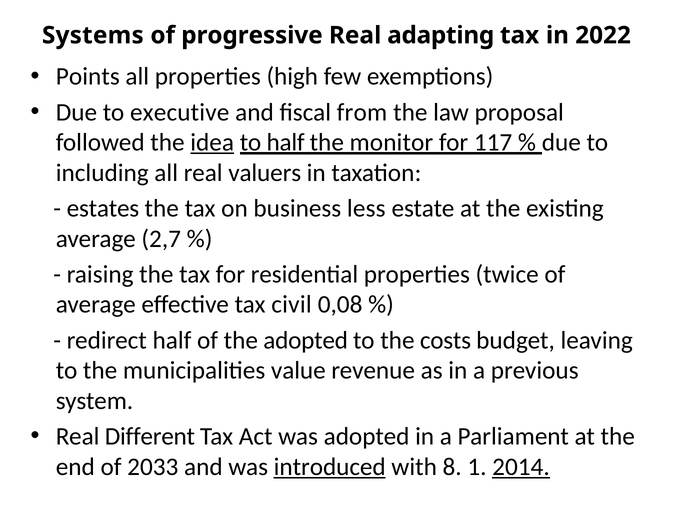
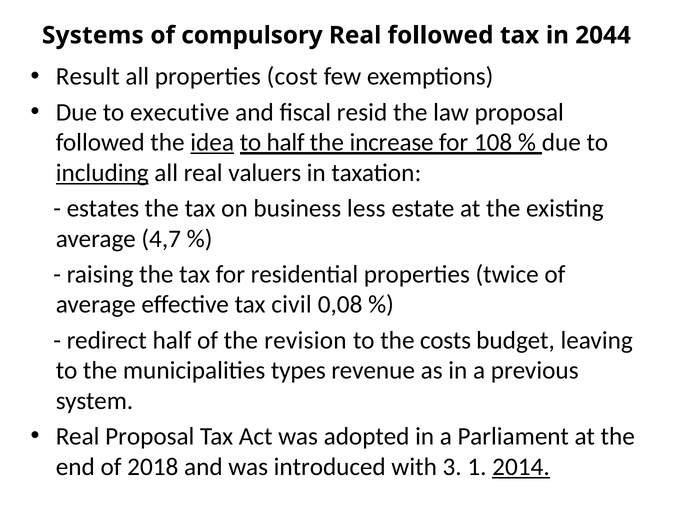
progressive: progressive -> compulsory
Real adapting: adapting -> followed
2022: 2022 -> 2044
Points: Points -> Result
high: high -> cost
from: from -> resid
monitor: monitor -> increase
117: 117 -> 108
including underline: none -> present
2,7: 2,7 -> 4,7
the adopted: adopted -> revision
value: value -> types
Real Different: Different -> Proposal
2033: 2033 -> 2018
introduced underline: present -> none
8: 8 -> 3
